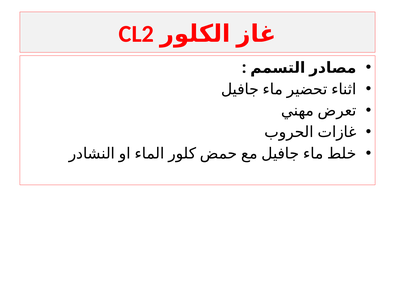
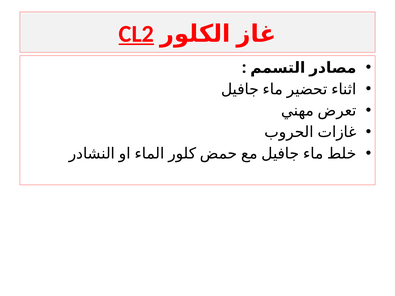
CL2 underline: none -> present
